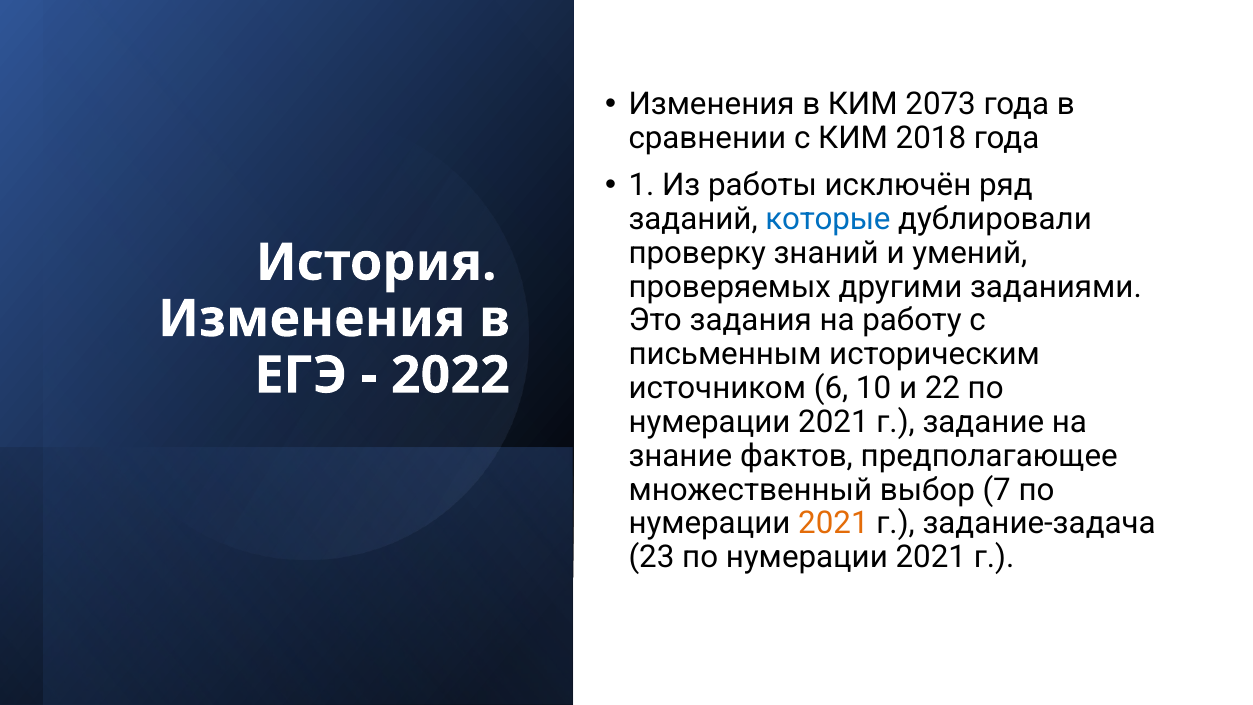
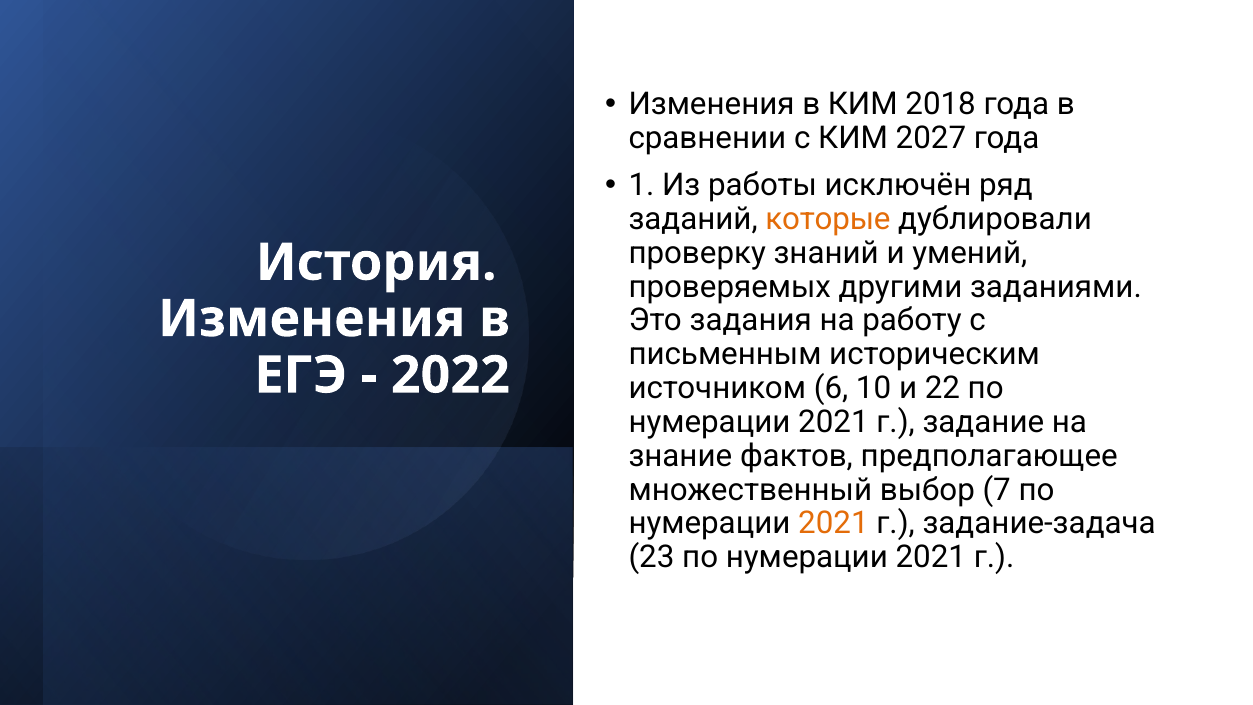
2073: 2073 -> 2018
2018: 2018 -> 2027
которые colour: blue -> orange
